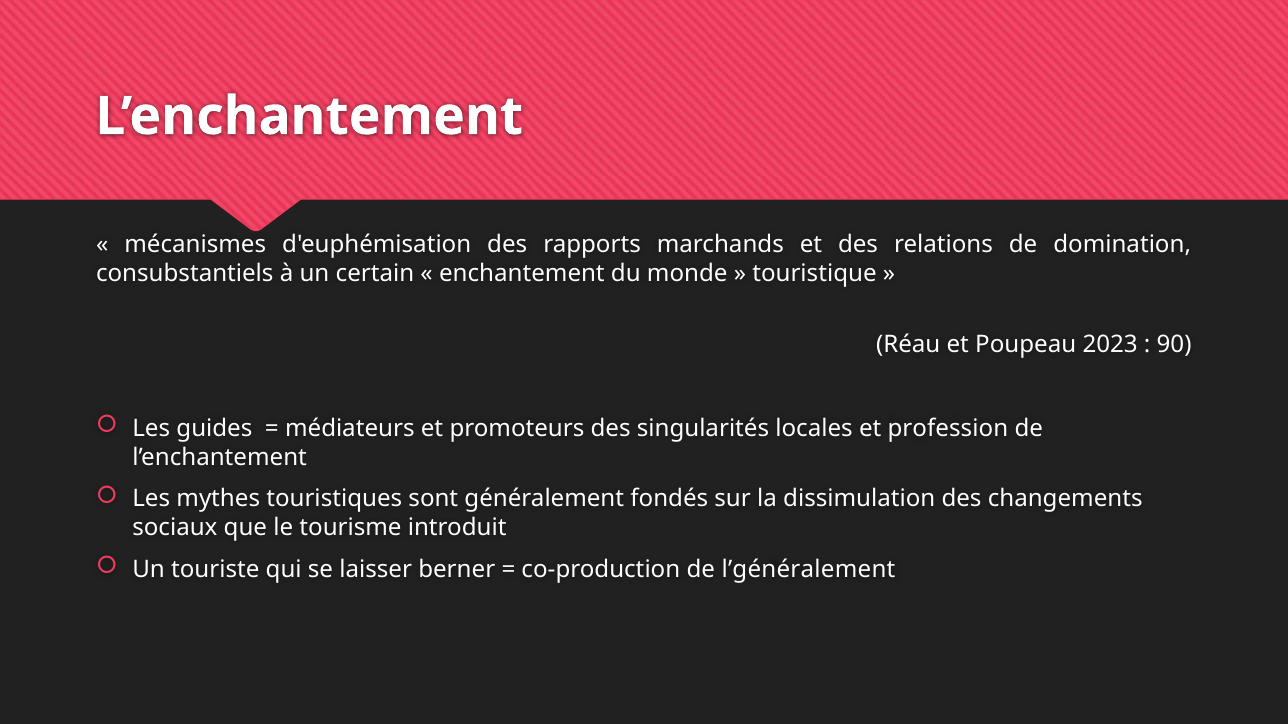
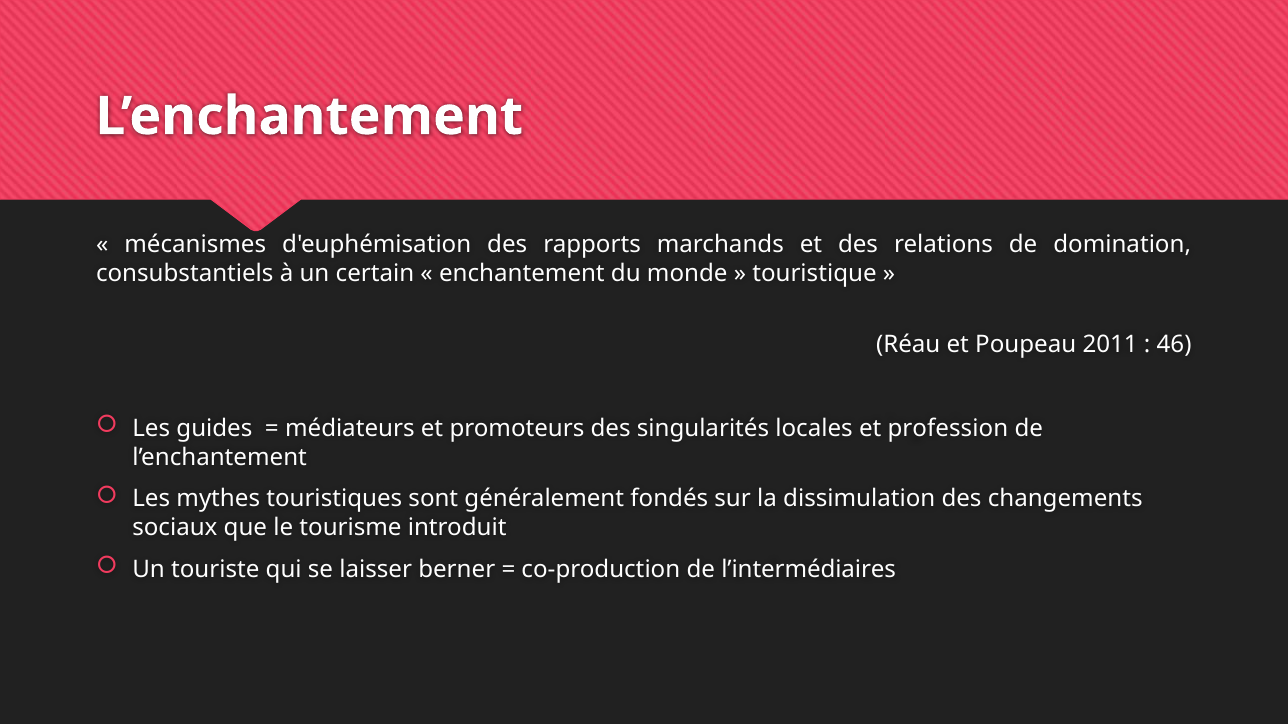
2023: 2023 -> 2011
90: 90 -> 46
l’généralement: l’généralement -> l’intermédiaires
